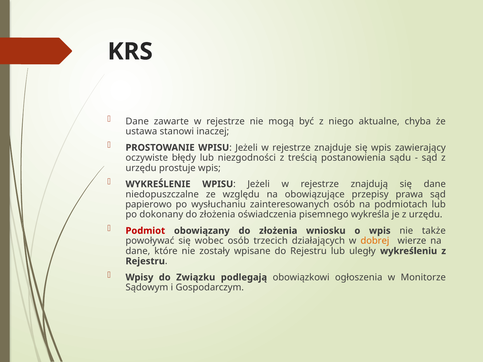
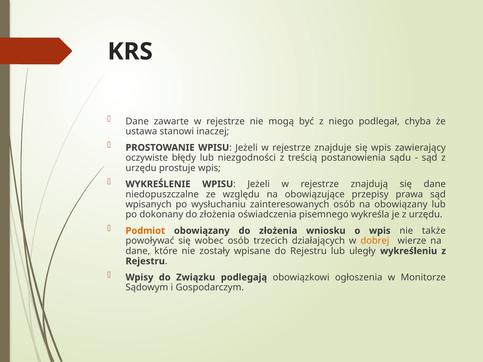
aktualne: aktualne -> podlegał
papierowo: papierowo -> wpisanych
na podmiotach: podmiotach -> obowiązany
Podmiot colour: red -> orange
